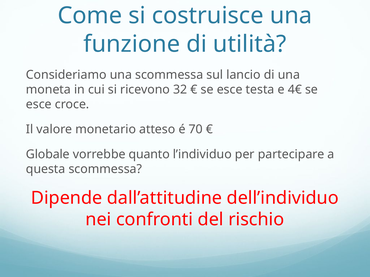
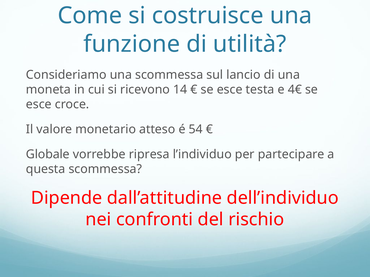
32: 32 -> 14
70: 70 -> 54
quanto: quanto -> ripresa
